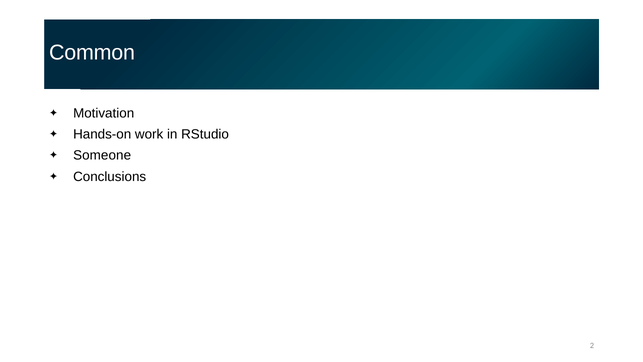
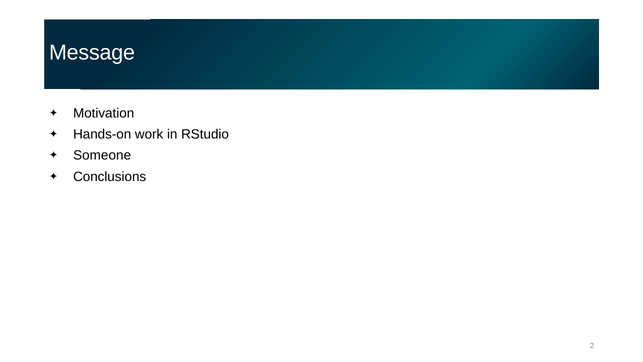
Common: Common -> Message
